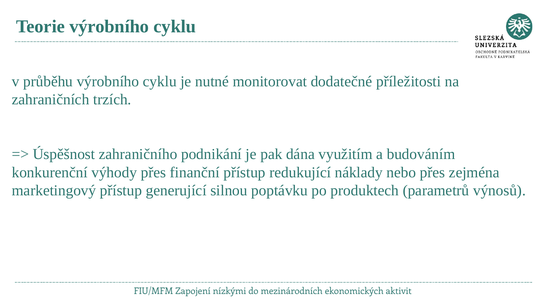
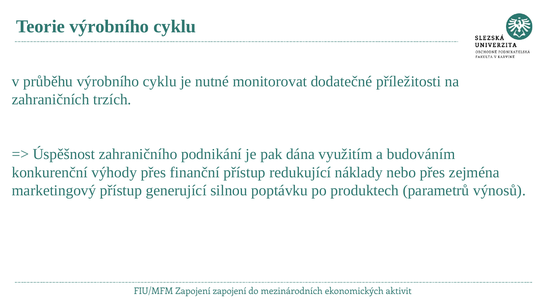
Zapojení nízkými: nízkými -> zapojení
